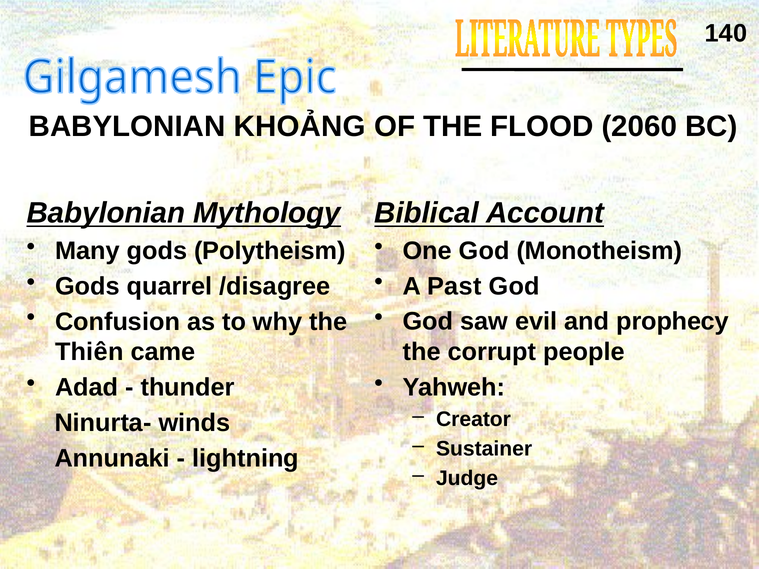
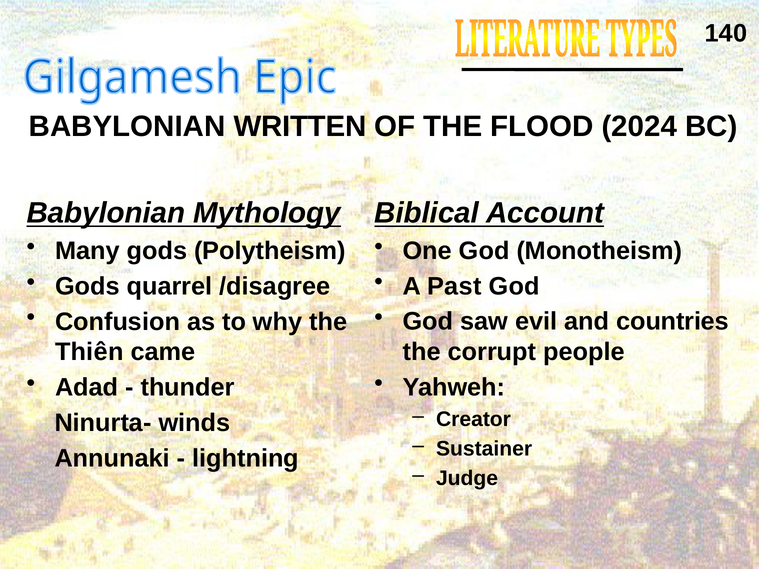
KHOẢNG: KHOẢNG -> WRITTEN
2060: 2060 -> 2024
prophecy: prophecy -> countries
